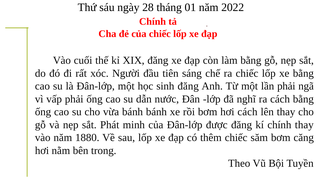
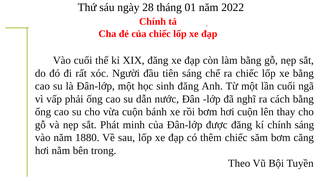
lần phải: phải -> cuối
vừa bánh: bánh -> cuộn
hơi cách: cách -> cuộn
chính thay: thay -> sáng
